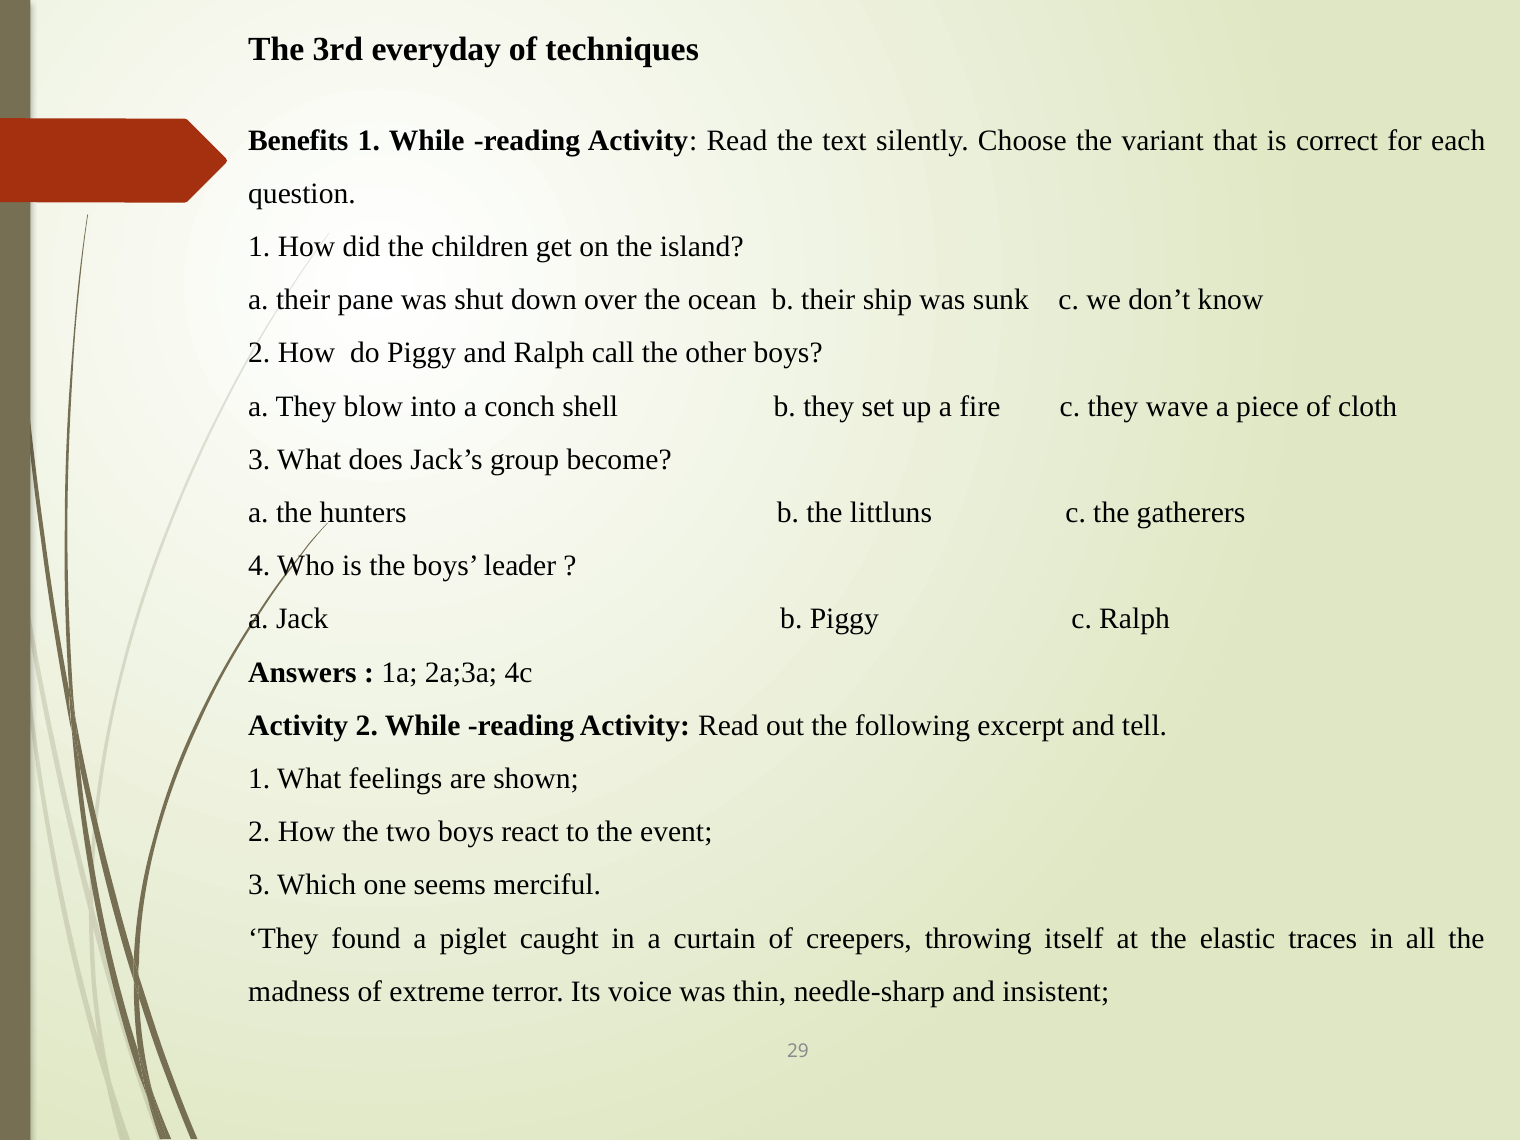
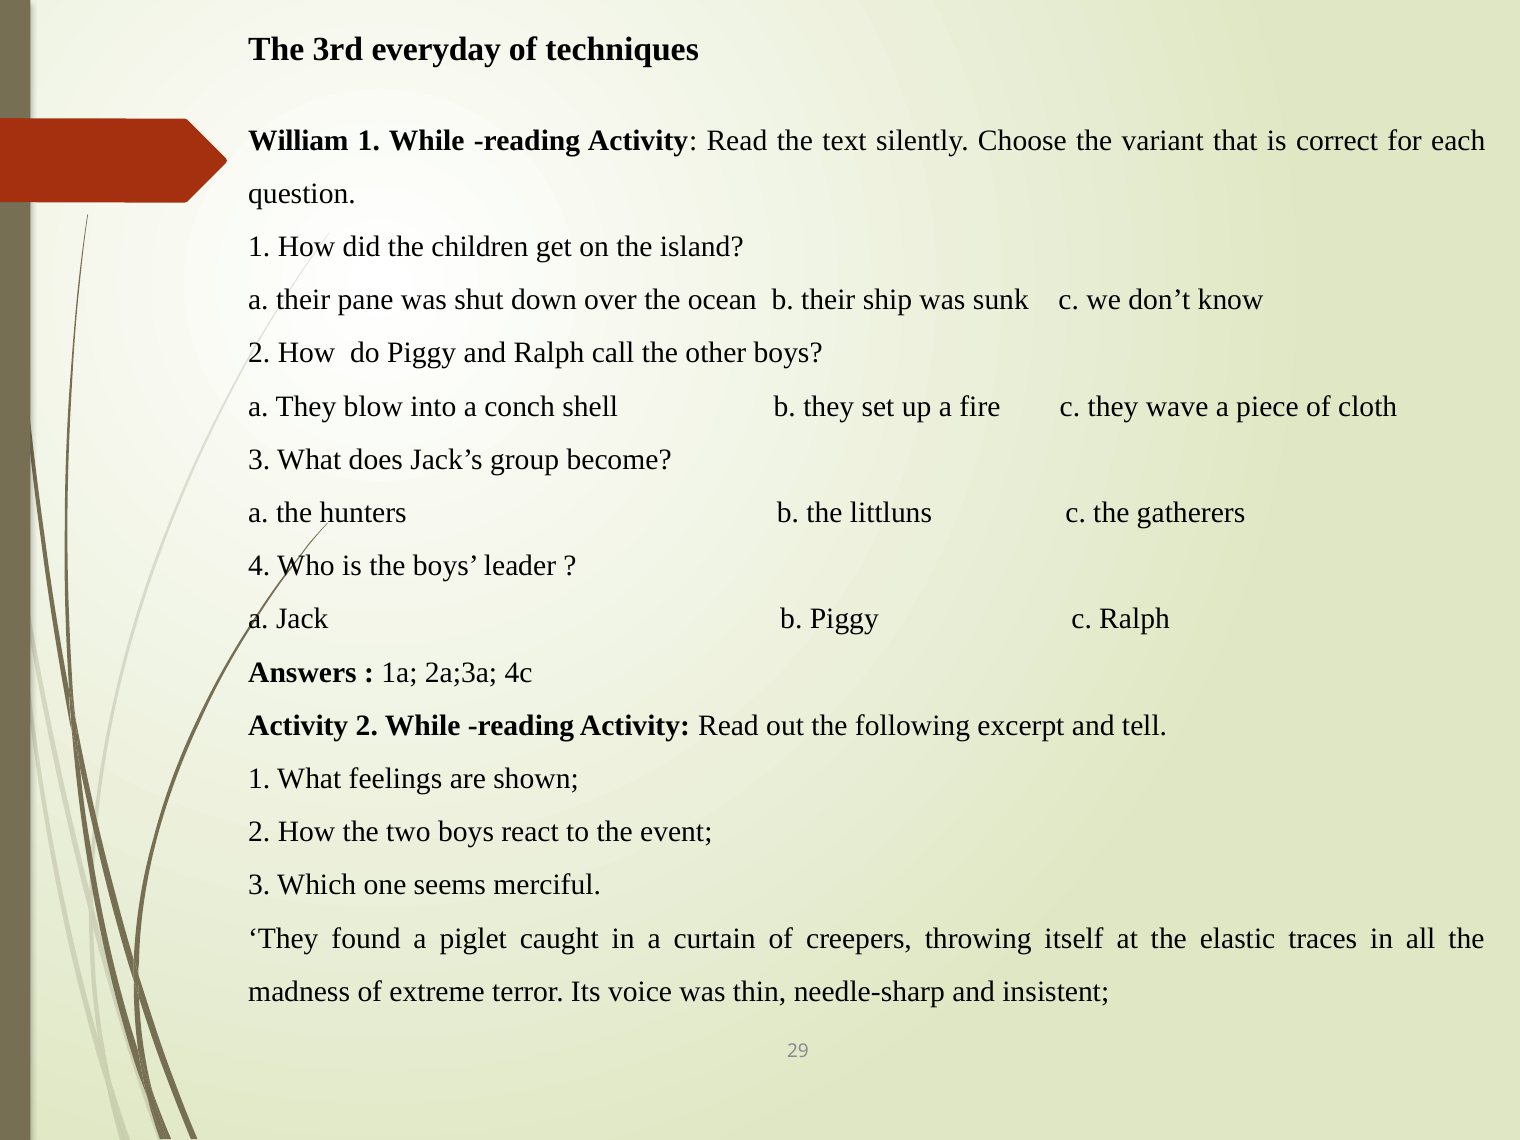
Benefits: Benefits -> William
